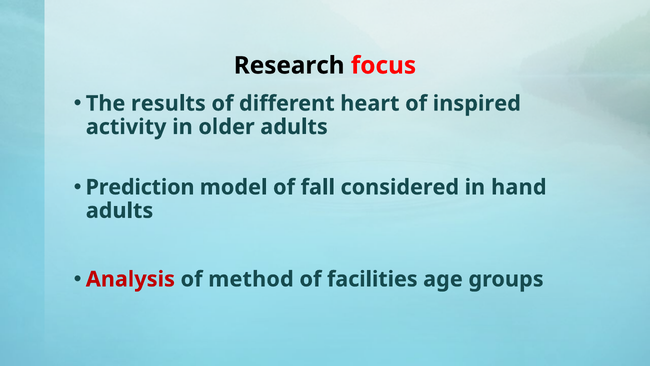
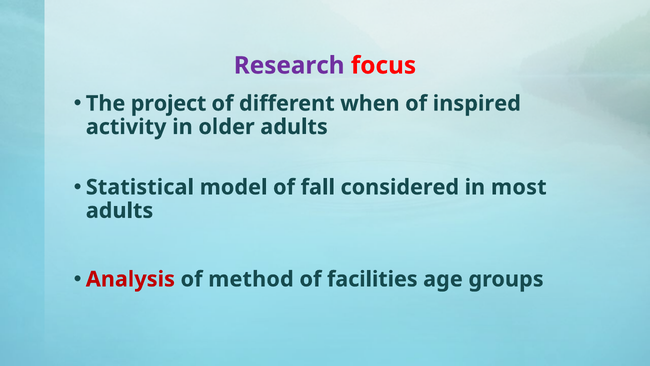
Research colour: black -> purple
results: results -> project
heart: heart -> when
Prediction: Prediction -> Statistical
hand: hand -> most
